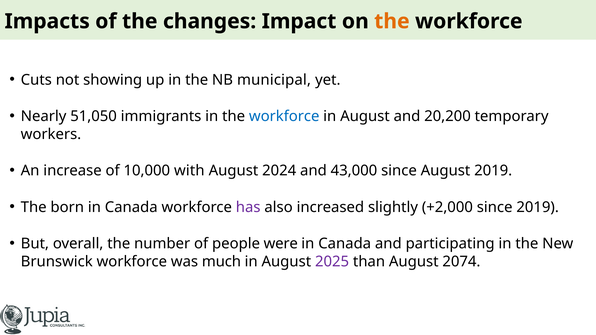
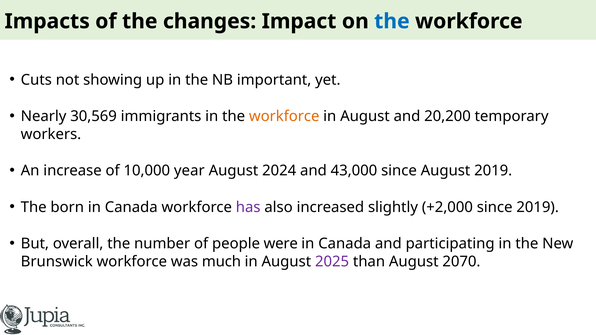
the at (392, 21) colour: orange -> blue
municipal: municipal -> important
51,050: 51,050 -> 30,569
workforce at (284, 116) colour: blue -> orange
with: with -> year
2074: 2074 -> 2070
